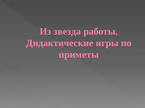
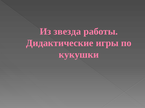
приметы: приметы -> кукушки
